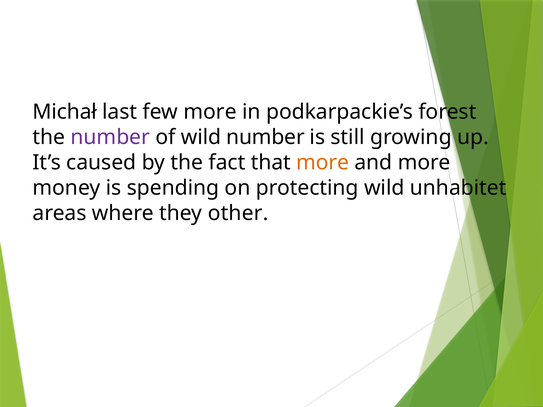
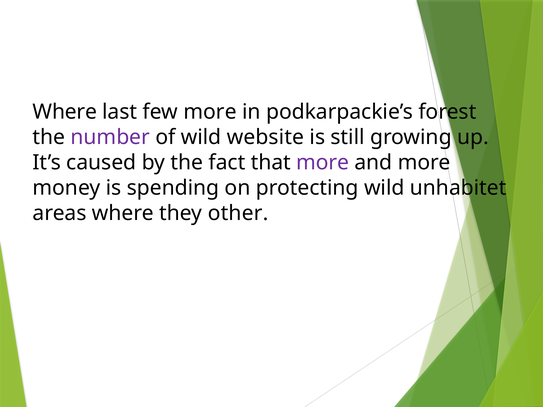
Michał at (65, 112): Michał -> Where
wild number: number -> website
more at (323, 163) colour: orange -> purple
